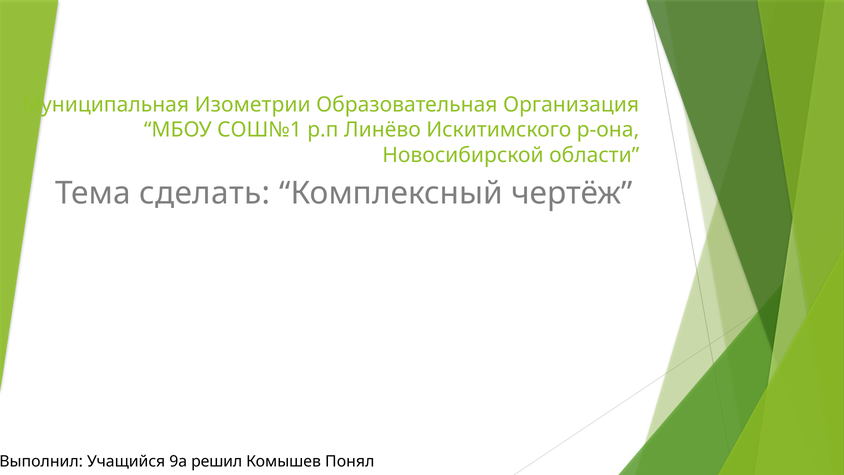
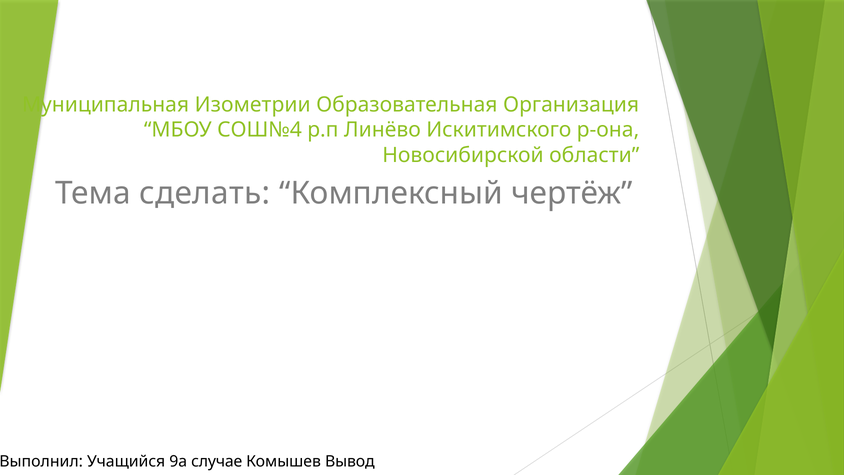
СОШ№1: СОШ№1 -> СОШ№4
решил: решил -> случае
Понял: Понял -> Вывод
